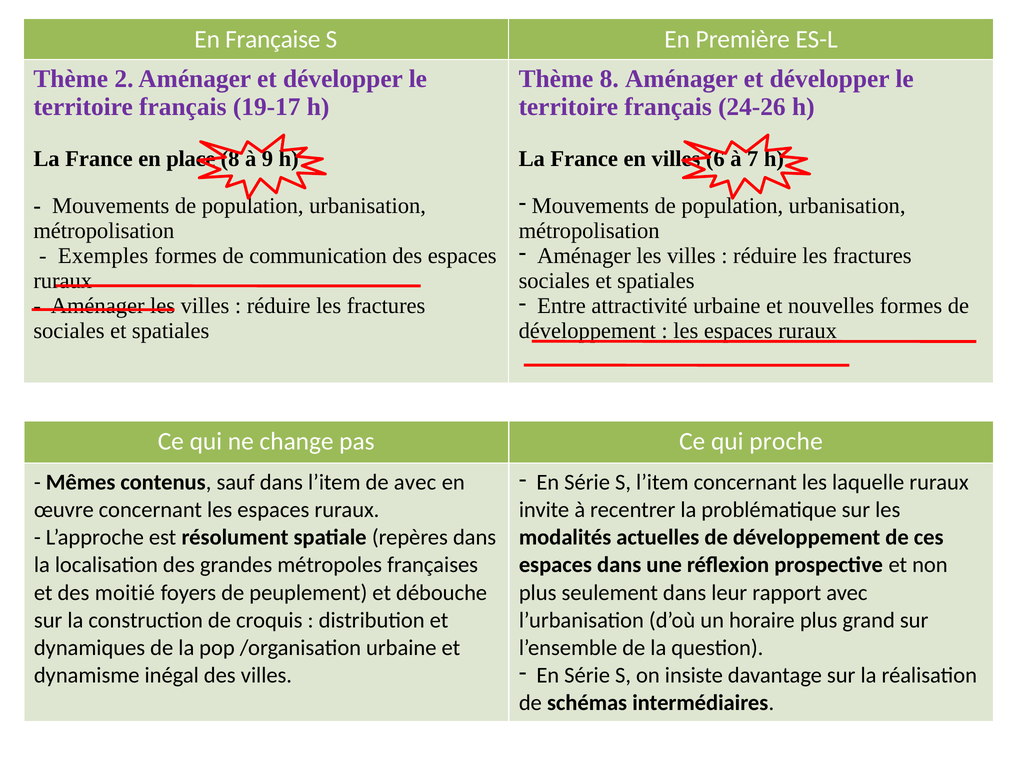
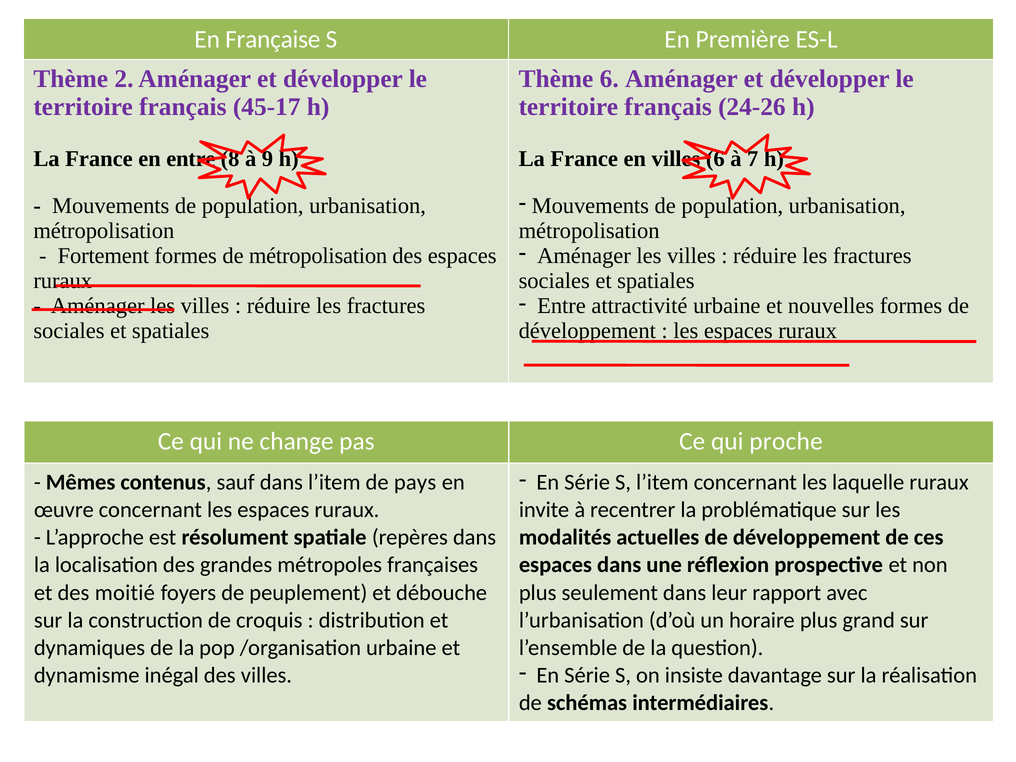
Thème 8: 8 -> 6
19-17: 19-17 -> 45-17
en place: place -> entre
Exemples: Exemples -> Fortement
de communication: communication -> métropolisation
de avec: avec -> pays
